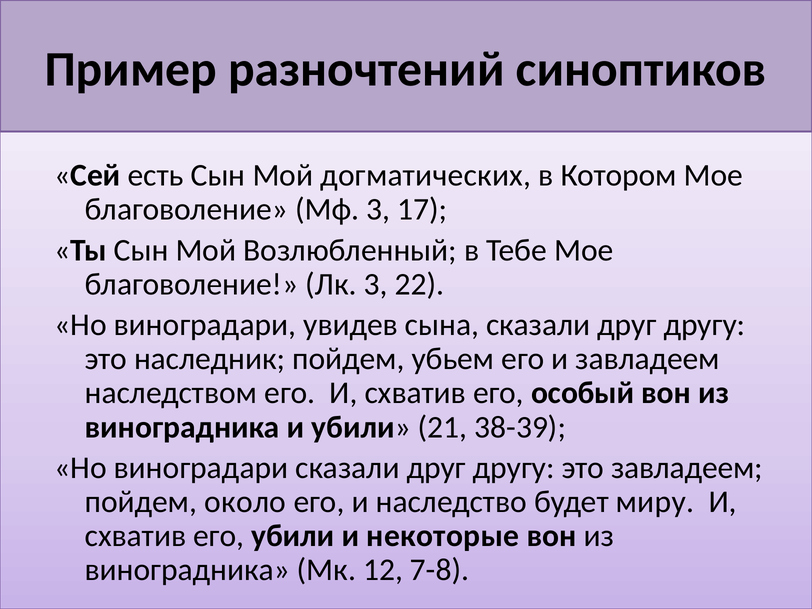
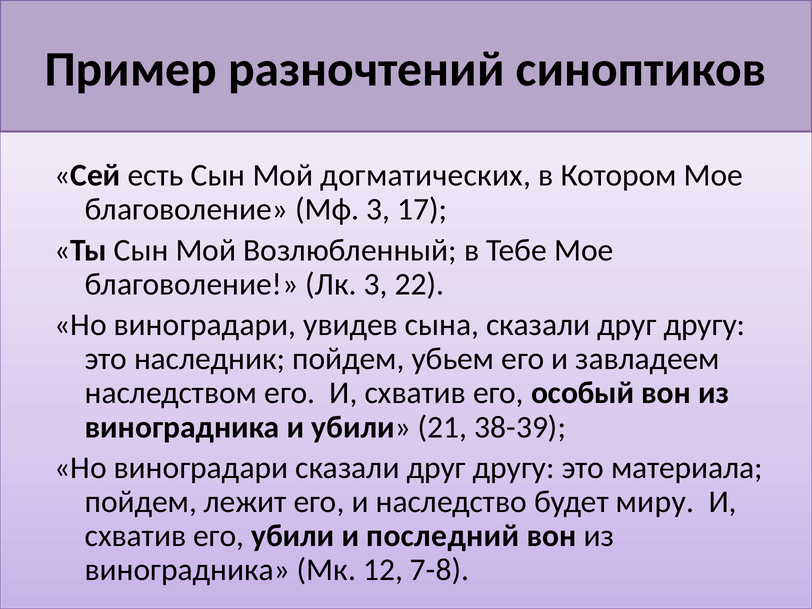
это завладеем: завладеем -> материала
около: около -> лежит
некоторые: некоторые -> последний
